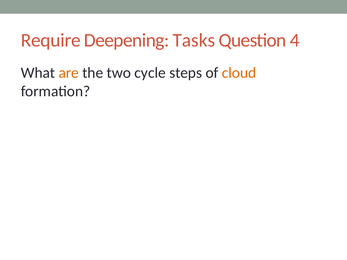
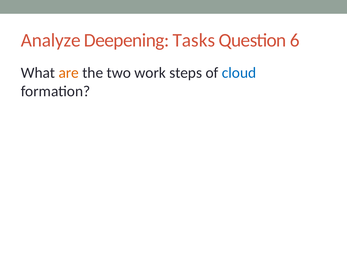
Require: Require -> Analyze
4: 4 -> 6
cycle: cycle -> work
cloud colour: orange -> blue
